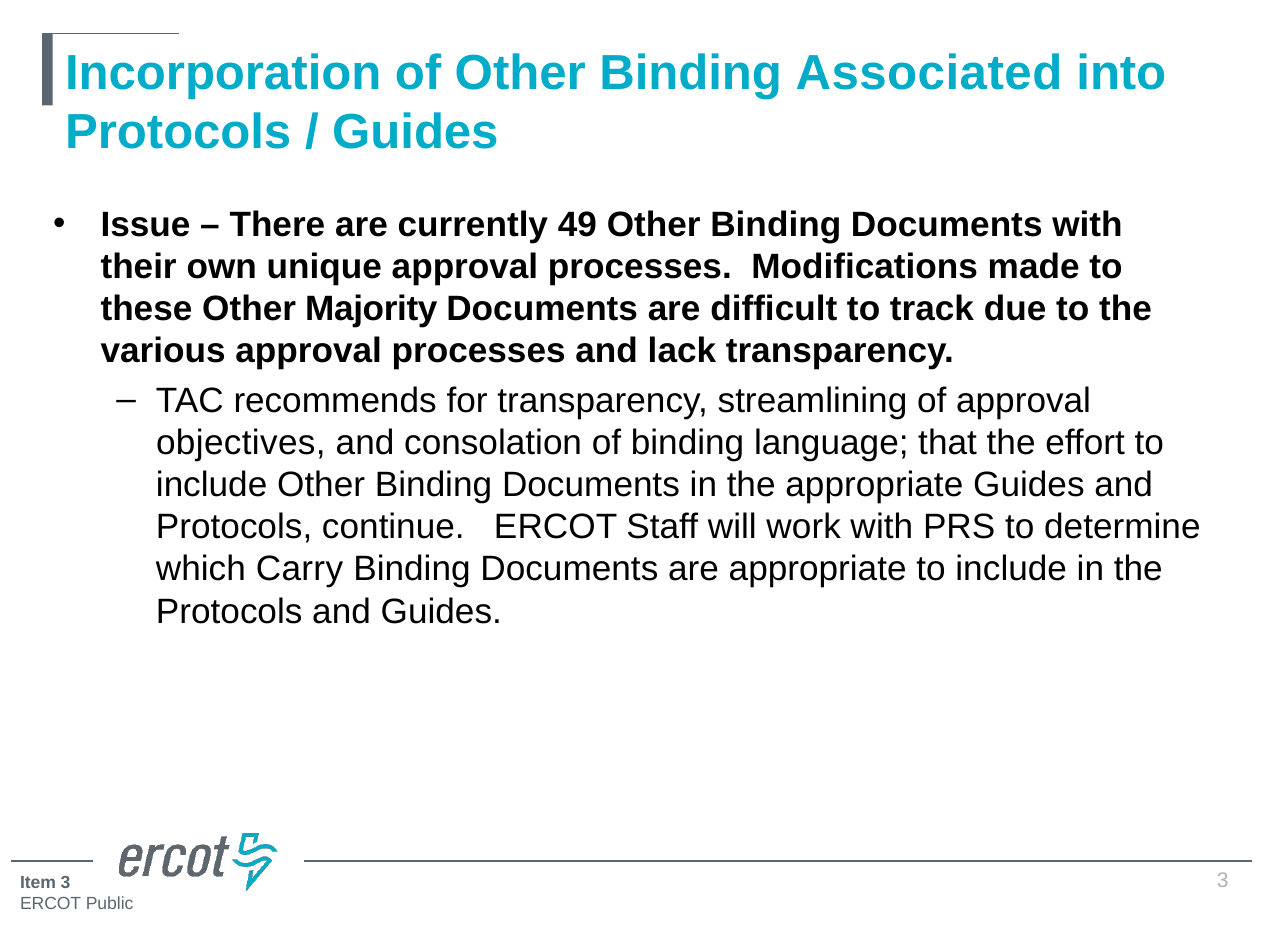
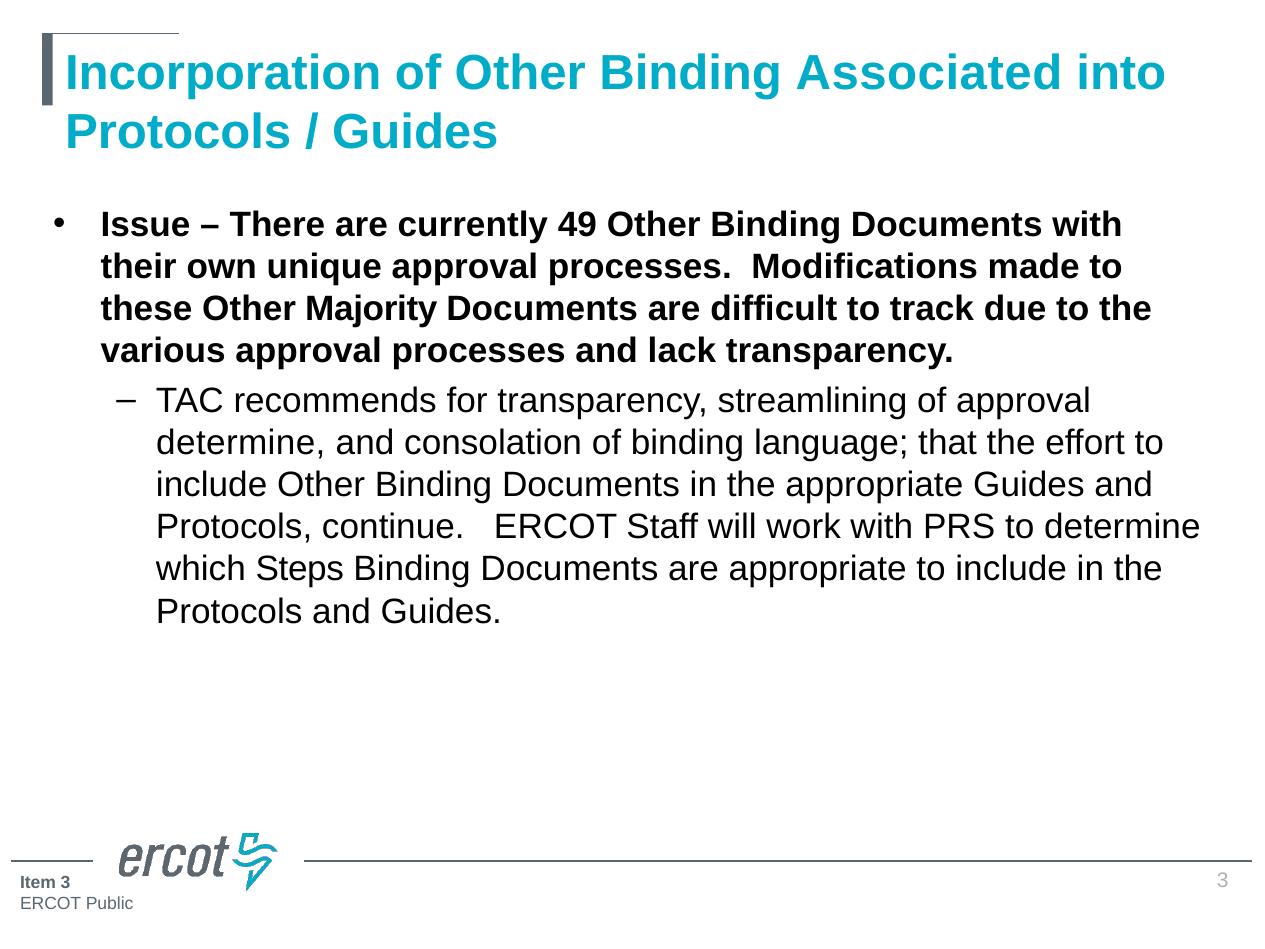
objectives at (241, 443): objectives -> determine
Carry: Carry -> Steps
